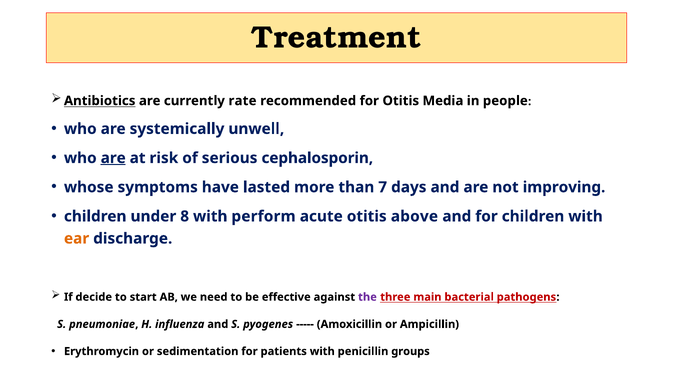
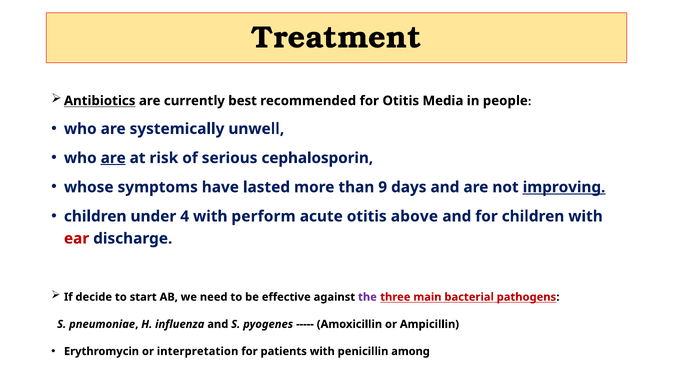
rate: rate -> best
7: 7 -> 9
improving underline: none -> present
8: 8 -> 4
ear colour: orange -> red
sedimentation: sedimentation -> interpretation
groups: groups -> among
